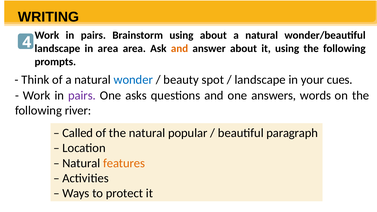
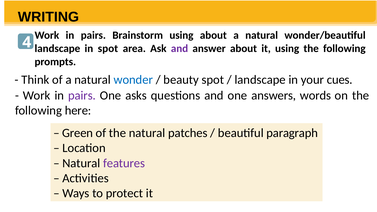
in area: area -> spot
and at (180, 49) colour: orange -> purple
river: river -> here
Called: Called -> Green
popular: popular -> patches
features colour: orange -> purple
